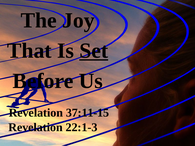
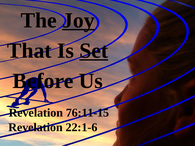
Joy underline: none -> present
37:11-15: 37:11-15 -> 76:11-15
22:1-3: 22:1-3 -> 22:1-6
